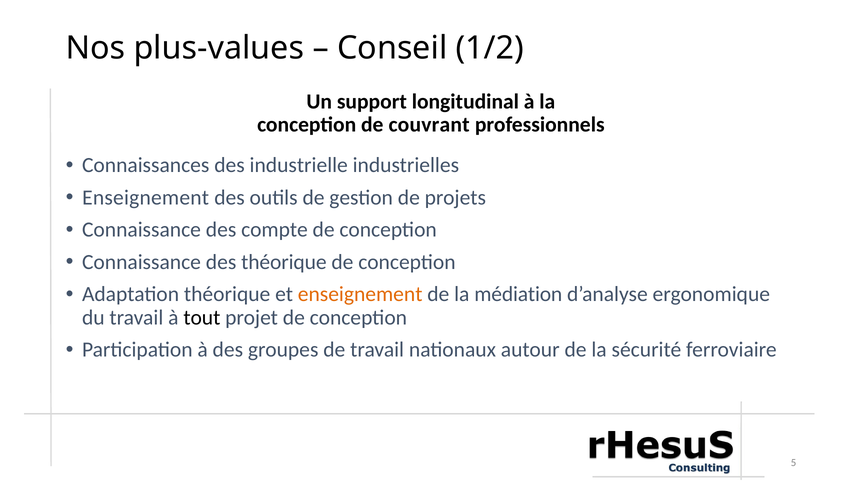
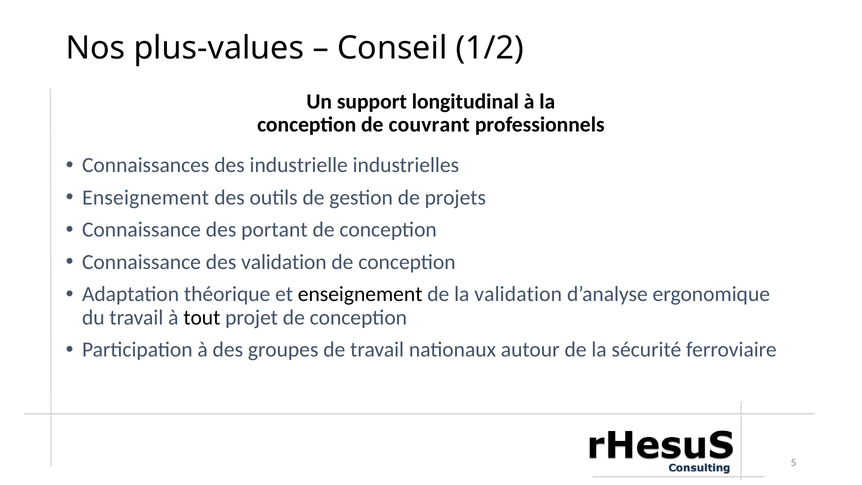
compte: compte -> portant
des théorique: théorique -> validation
enseignement at (360, 294) colour: orange -> black
la médiation: médiation -> validation
